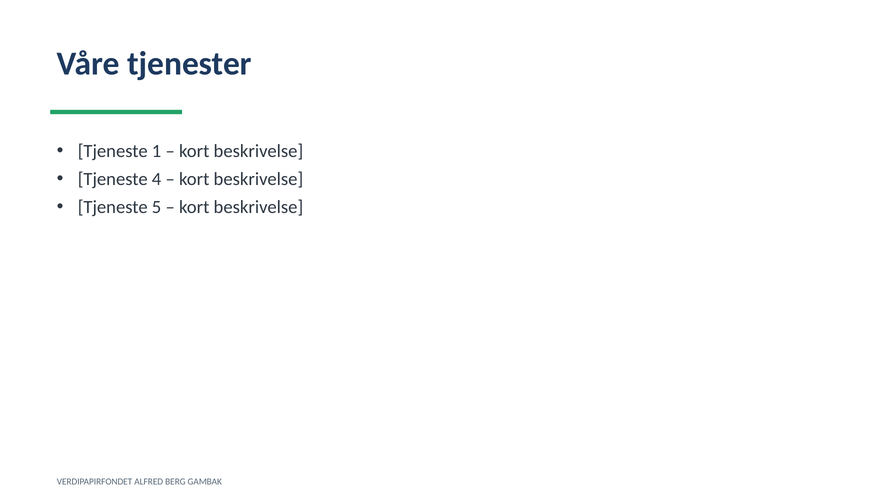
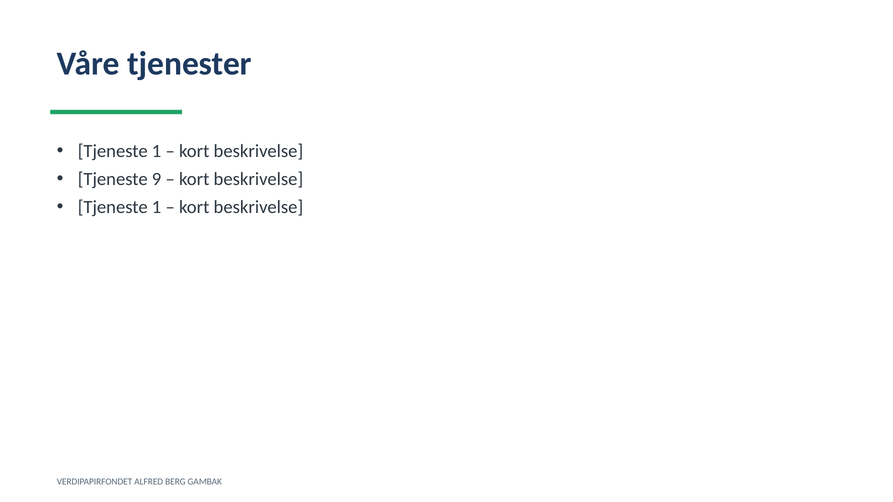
4: 4 -> 9
5 at (157, 207): 5 -> 1
